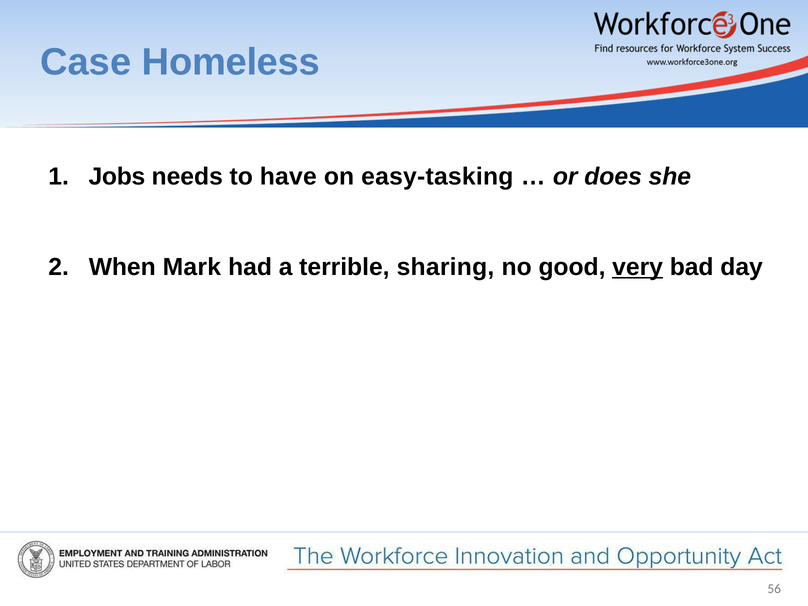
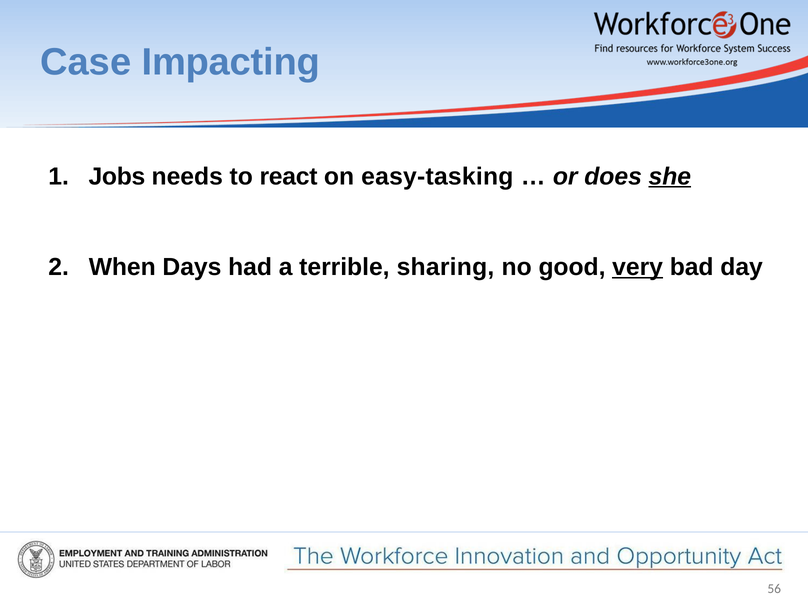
Homeless: Homeless -> Impacting
have: have -> react
she underline: none -> present
Mark: Mark -> Days
